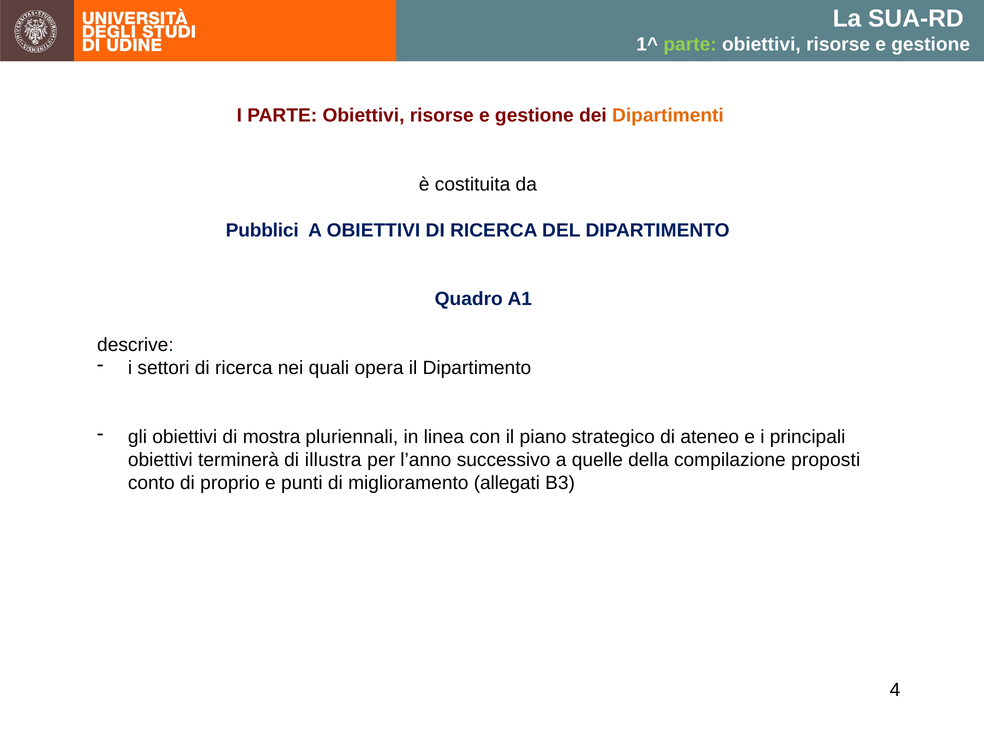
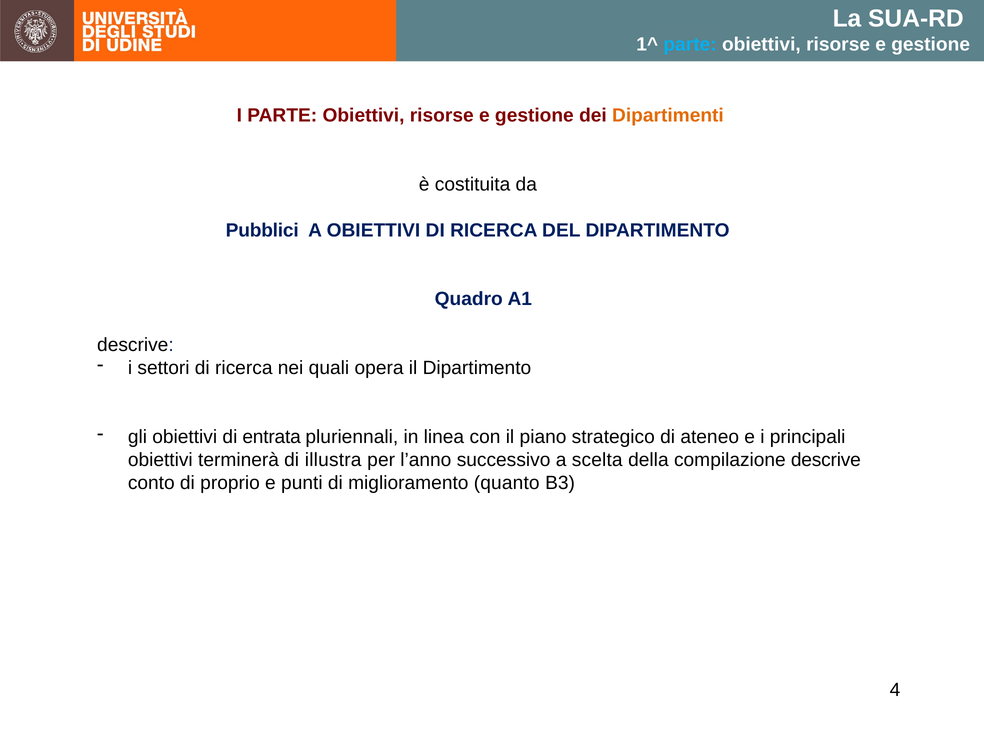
parte at (690, 44) colour: light green -> light blue
mostra: mostra -> entrata
quelle: quelle -> scelta
compilazione proposti: proposti -> descrive
allegati: allegati -> quanto
